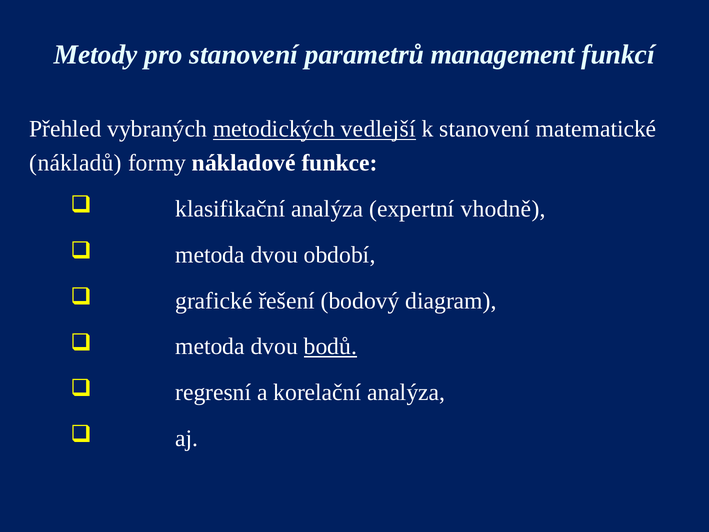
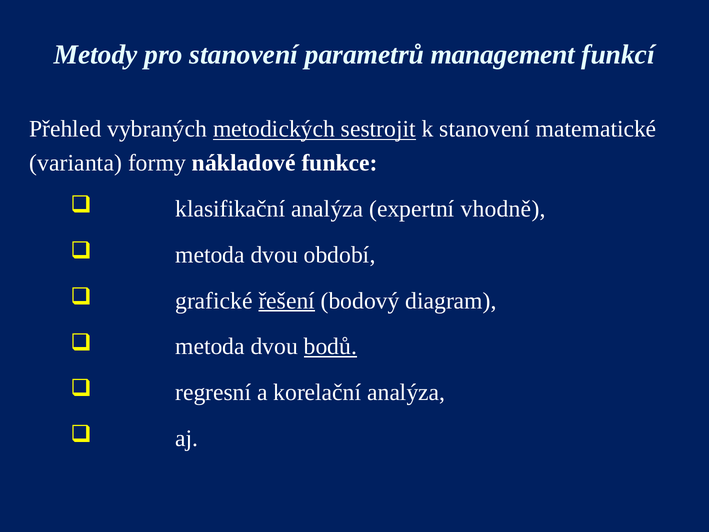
vedlejší: vedlejší -> sestrojit
nákladů: nákladů -> varianta
řešení underline: none -> present
